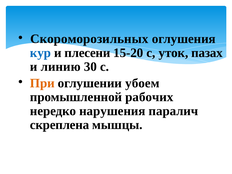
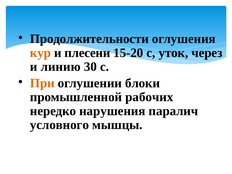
Скороморозильных: Скороморозильных -> Продолжительности
кур colour: blue -> orange
пазах: пазах -> через
убоем: убоем -> блоки
скреплена: скреплена -> условного
